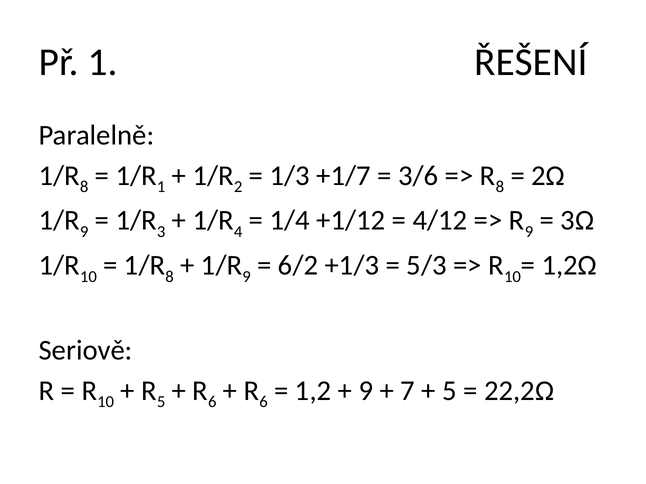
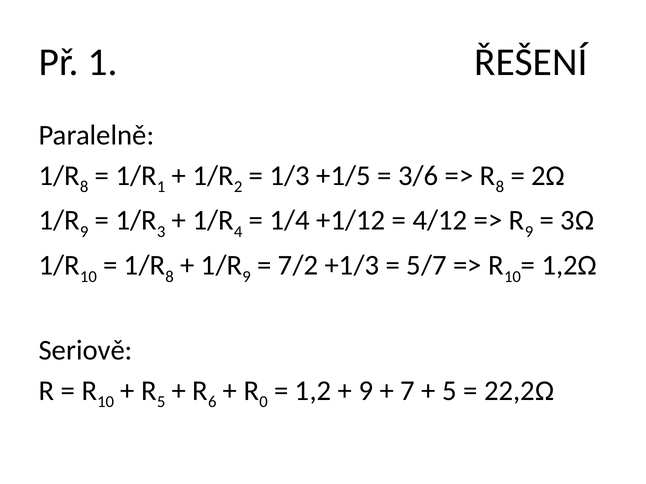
+1/7: +1/7 -> +1/5
6/2: 6/2 -> 7/2
5/3: 5/3 -> 5/7
6 at (264, 402): 6 -> 0
